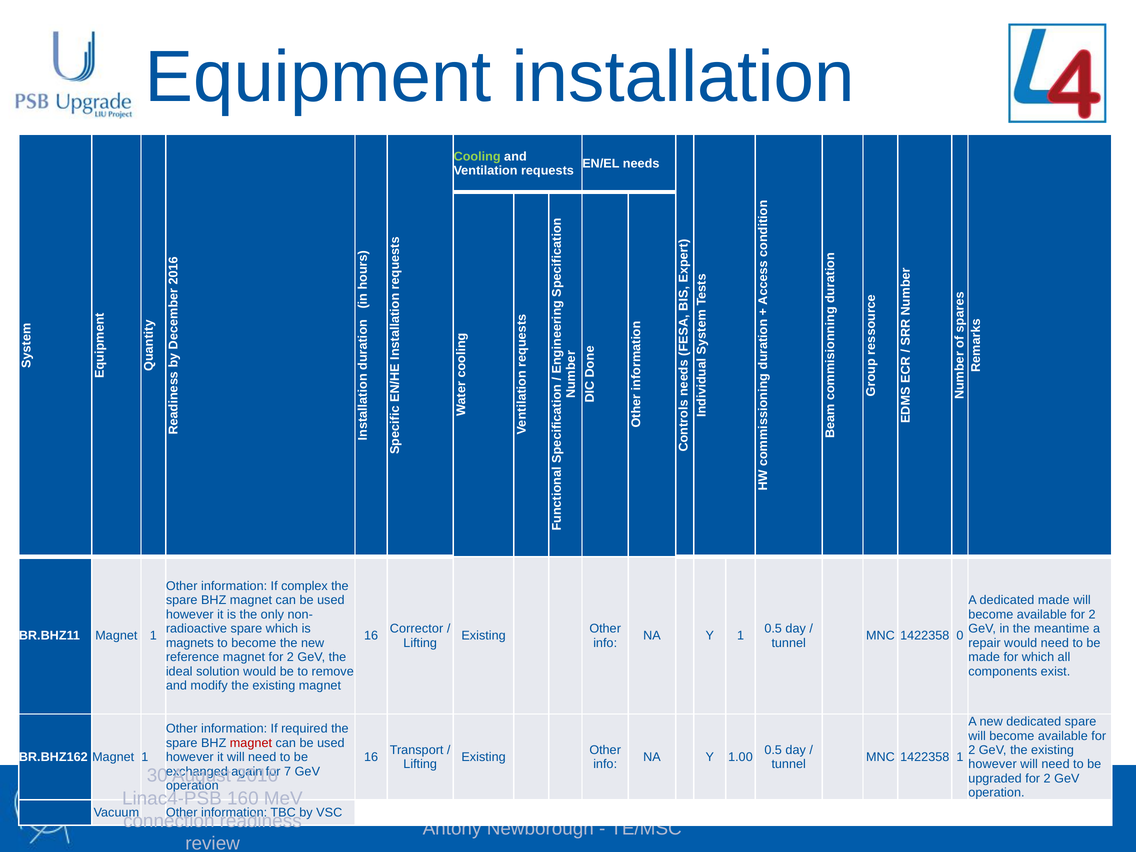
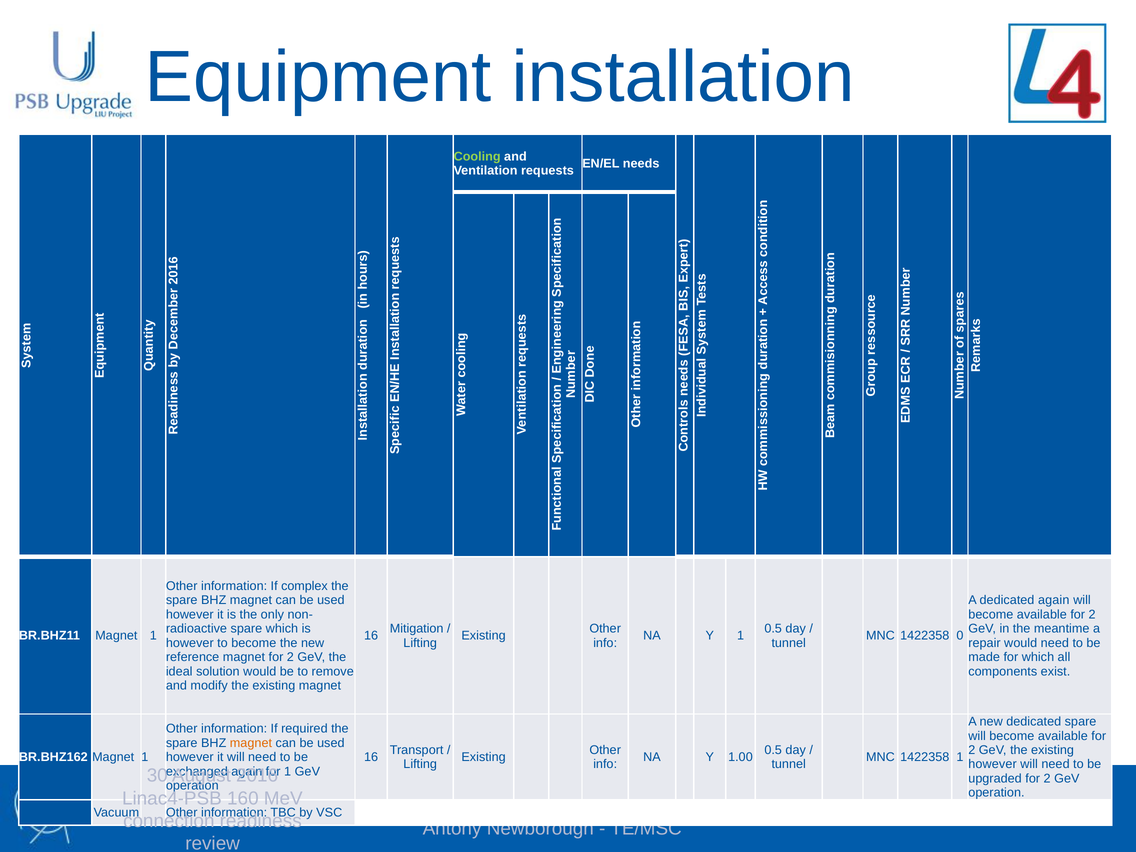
dedicated made: made -> again
Corrector: Corrector -> Mitigation
magnets at (190, 643): magnets -> however
magnet at (251, 743) colour: red -> orange
7 at (288, 771): 7 -> 1
